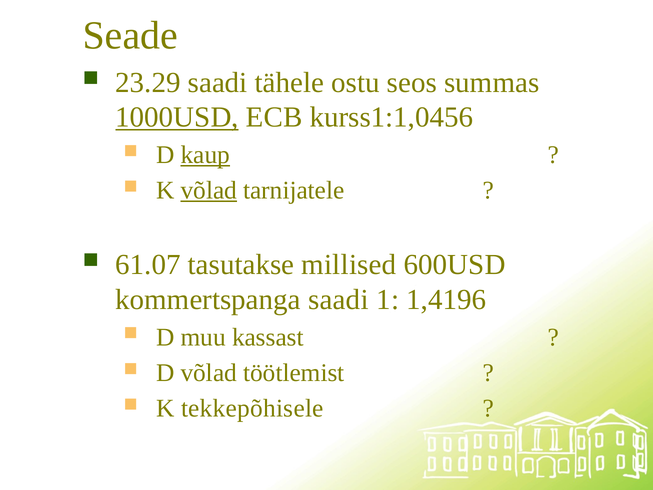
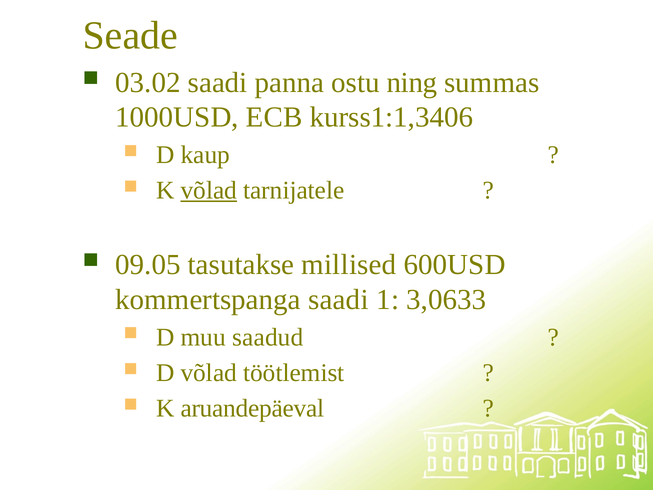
23.29: 23.29 -> 03.02
tähele: tähele -> panna
seos: seos -> ning
1000USD underline: present -> none
kurss1:1,0456: kurss1:1,0456 -> kurss1:1,3406
kaup underline: present -> none
61.07: 61.07 -> 09.05
1,4196: 1,4196 -> 3,0633
kassast: kassast -> saadud
tekkepõhisele: tekkepõhisele -> aruandepäeval
